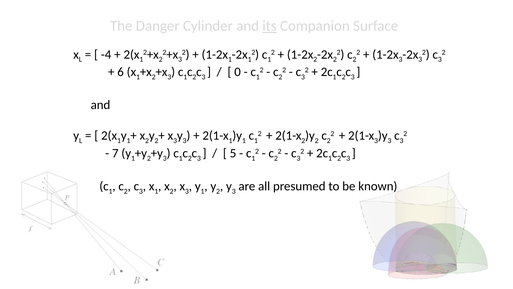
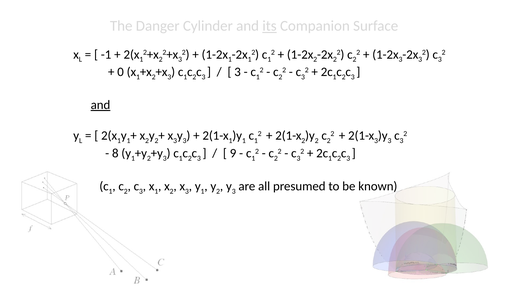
-4: -4 -> -1
6: 6 -> 0
0 at (238, 72): 0 -> 3
and at (100, 105) underline: none -> present
7: 7 -> 8
5: 5 -> 9
